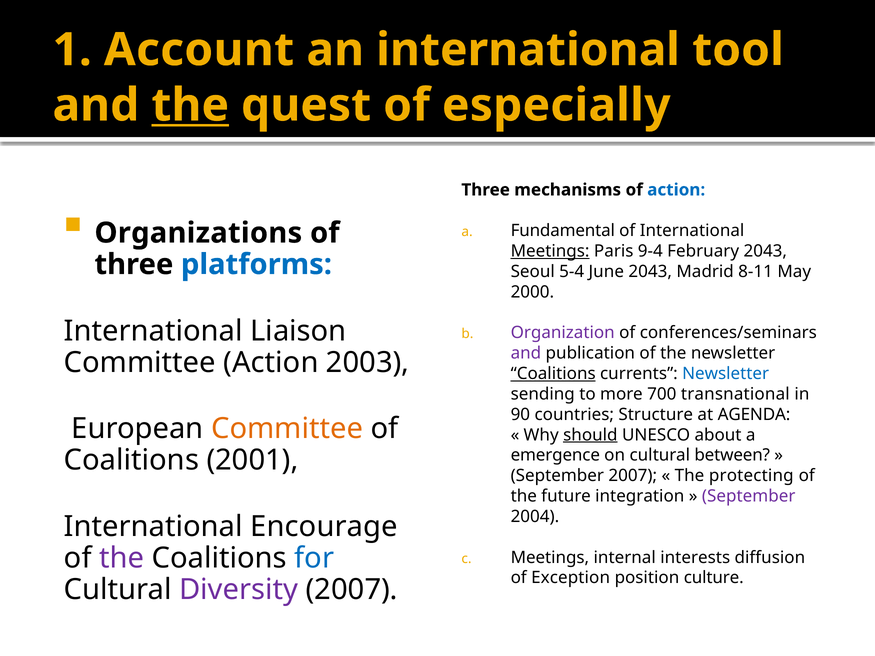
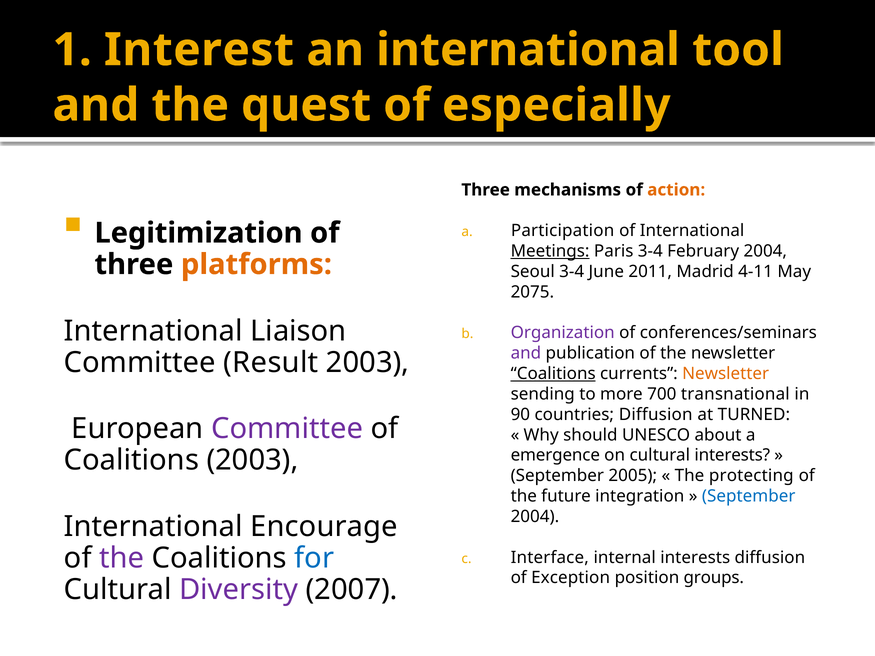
Account: Account -> Interest
the at (190, 105) underline: present -> none
action at (676, 190) colour: blue -> orange
Organizations: Organizations -> Legitimization
Fundamental: Fundamental -> Participation
Paris 9-4: 9-4 -> 3-4
February 2043: 2043 -> 2004
platforms colour: blue -> orange
Seoul 5-4: 5-4 -> 3-4
June 2043: 2043 -> 2011
8-11: 8-11 -> 4-11
2000: 2000 -> 2075
Committee Action: Action -> Result
Newsletter at (726, 374) colour: blue -> orange
countries Structure: Structure -> Diffusion
AGENDA: AGENDA -> TURNED
Committee at (287, 429) colour: orange -> purple
should underline: present -> none
cultural between: between -> interests
Coalitions 2001: 2001 -> 2003
September 2007: 2007 -> 2005
September at (749, 496) colour: purple -> blue
Meetings at (550, 558): Meetings -> Interface
culture: culture -> groups
